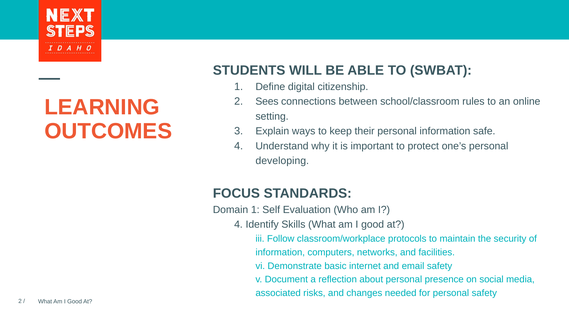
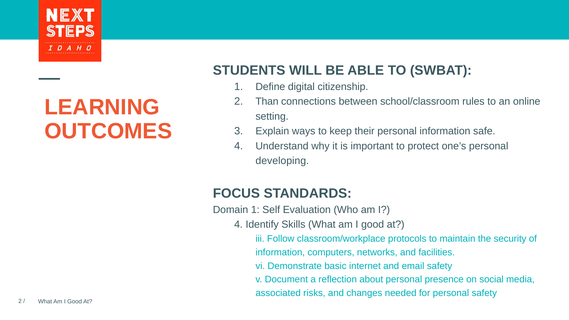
Sees: Sees -> Than
